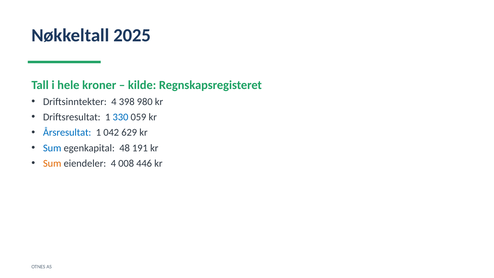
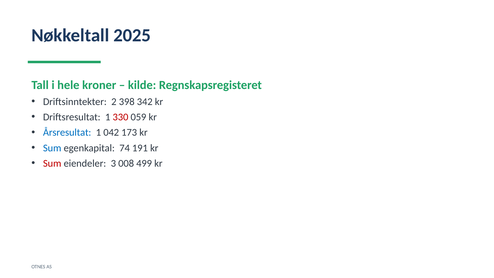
Driftsinntekter 4: 4 -> 2
980: 980 -> 342
330 colour: blue -> red
629: 629 -> 173
48: 48 -> 74
Sum at (52, 163) colour: orange -> red
eiendeler 4: 4 -> 3
446: 446 -> 499
